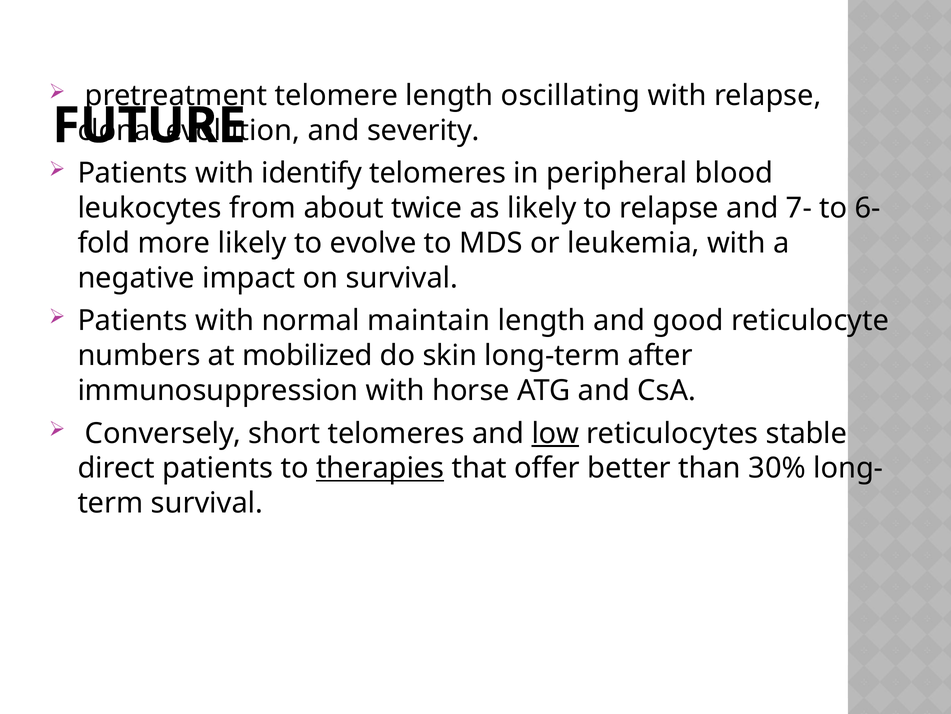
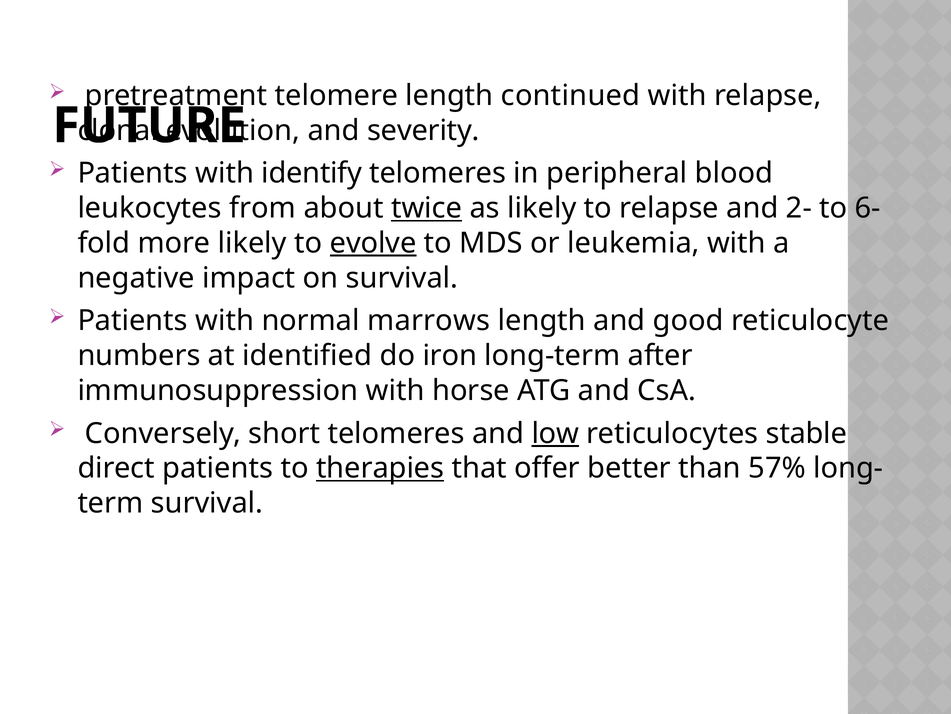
oscillating: oscillating -> continued
twice underline: none -> present
7-: 7- -> 2-
evolve underline: none -> present
maintain: maintain -> marrows
mobilized: mobilized -> identified
skin: skin -> iron
30%: 30% -> 57%
